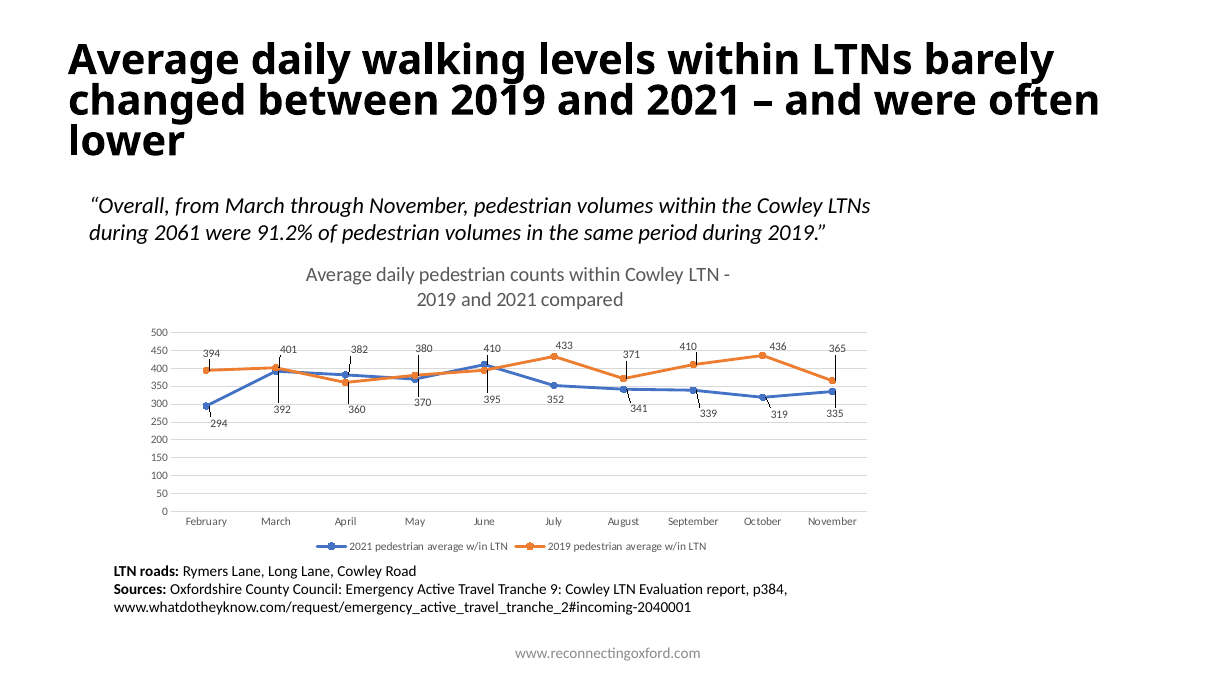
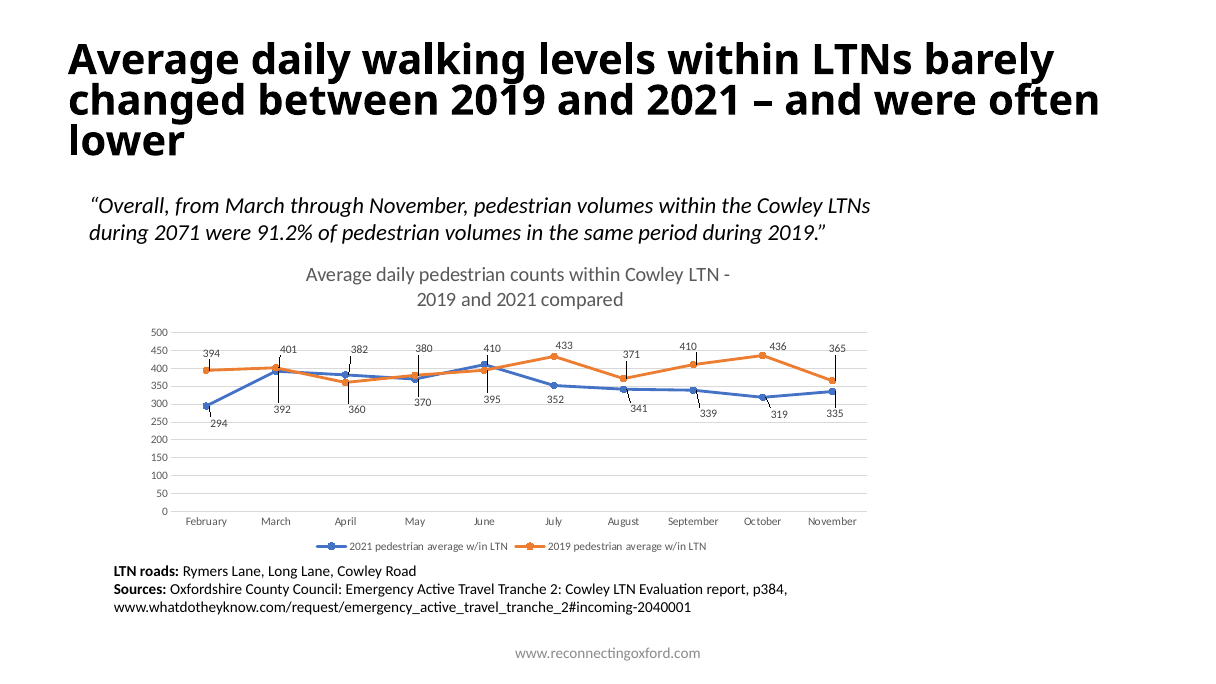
2061: 2061 -> 2071
9: 9 -> 2
